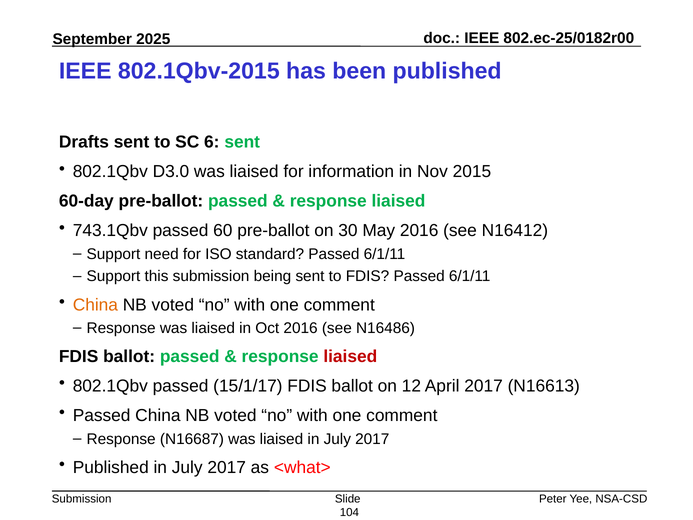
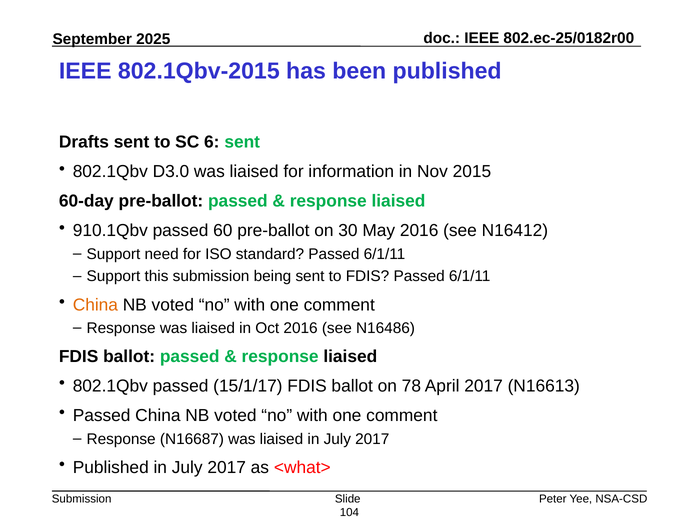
743.1Qbv: 743.1Qbv -> 910.1Qbv
liaised at (350, 356) colour: red -> black
12: 12 -> 78
